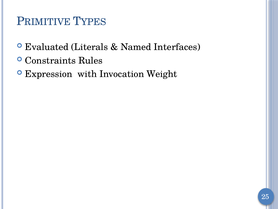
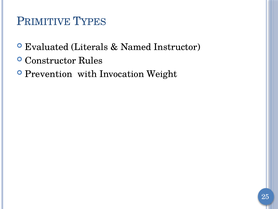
Interfaces: Interfaces -> Instructor
Constraints: Constraints -> Constructor
Expression: Expression -> Prevention
